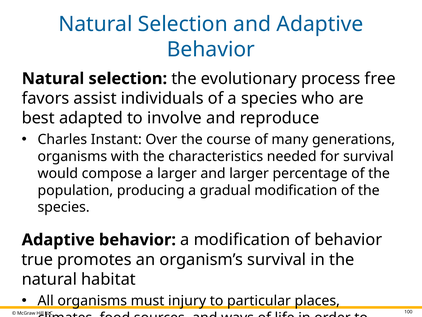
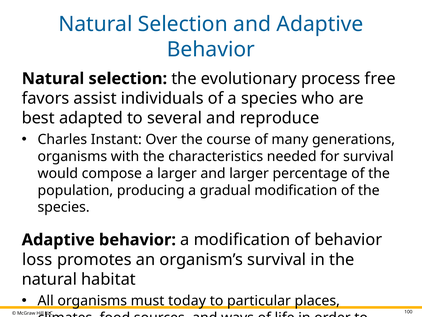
involve: involve -> several
true: true -> loss
injury: injury -> today
